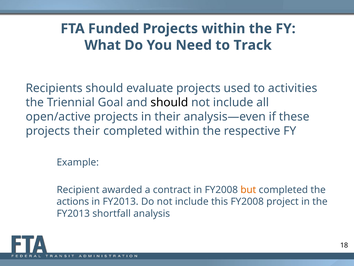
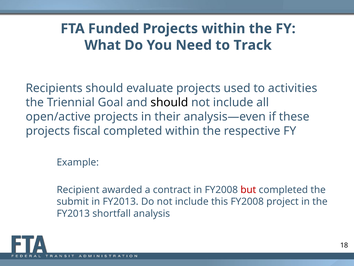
projects their: their -> fiscal
but colour: orange -> red
actions: actions -> submit
